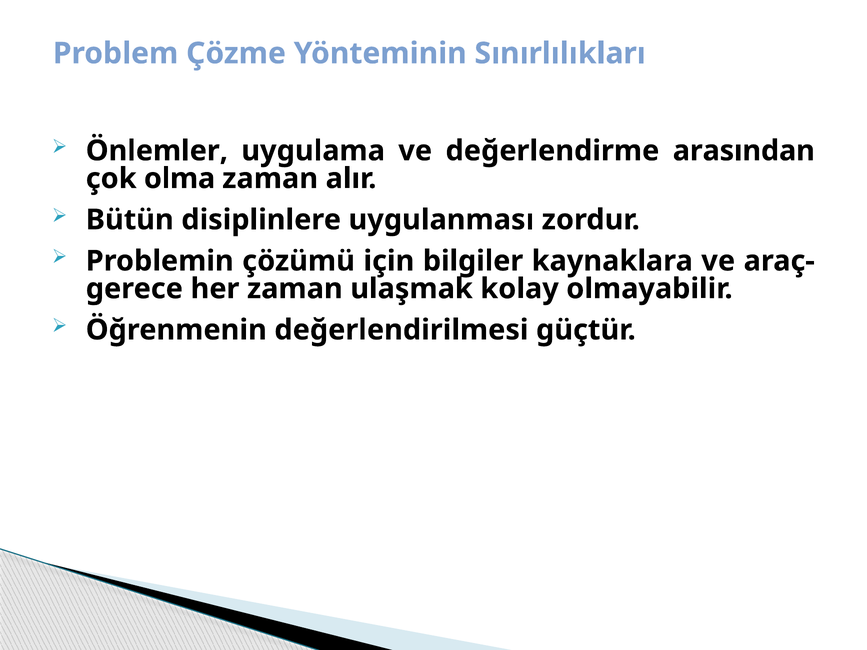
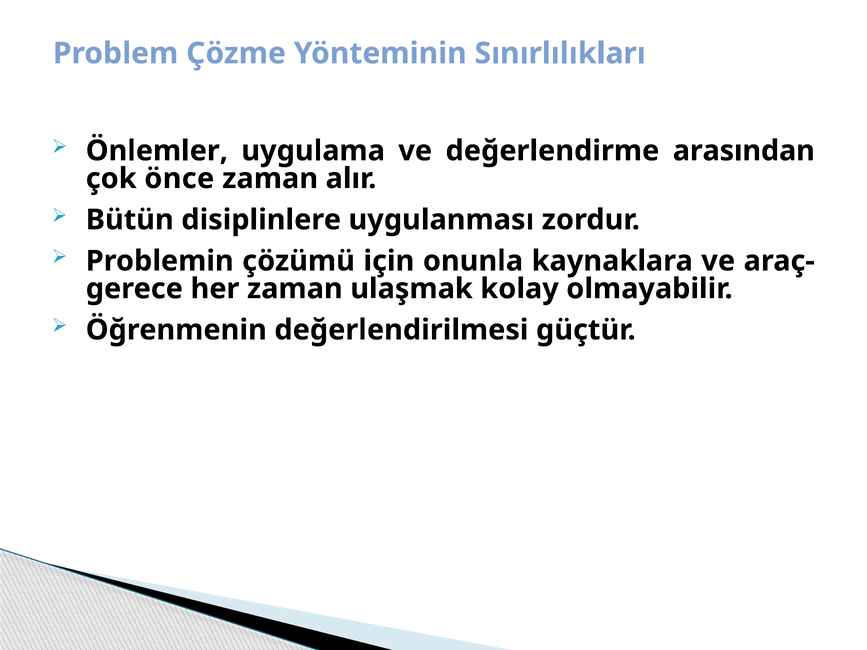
olma: olma -> önce
bilgiler: bilgiler -> onunla
